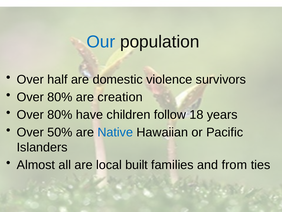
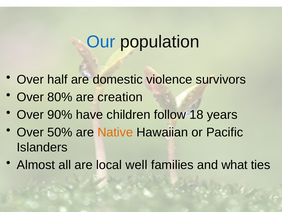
80% at (60, 114): 80% -> 90%
Native colour: blue -> orange
built: built -> well
from: from -> what
